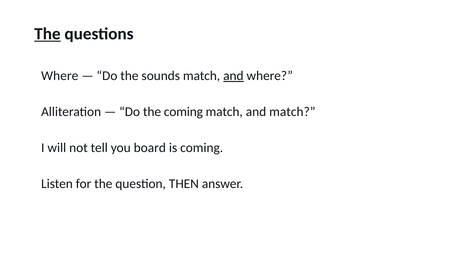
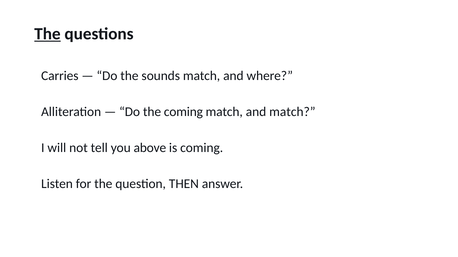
Where at (60, 76): Where -> Carries
and at (233, 76) underline: present -> none
board: board -> above
